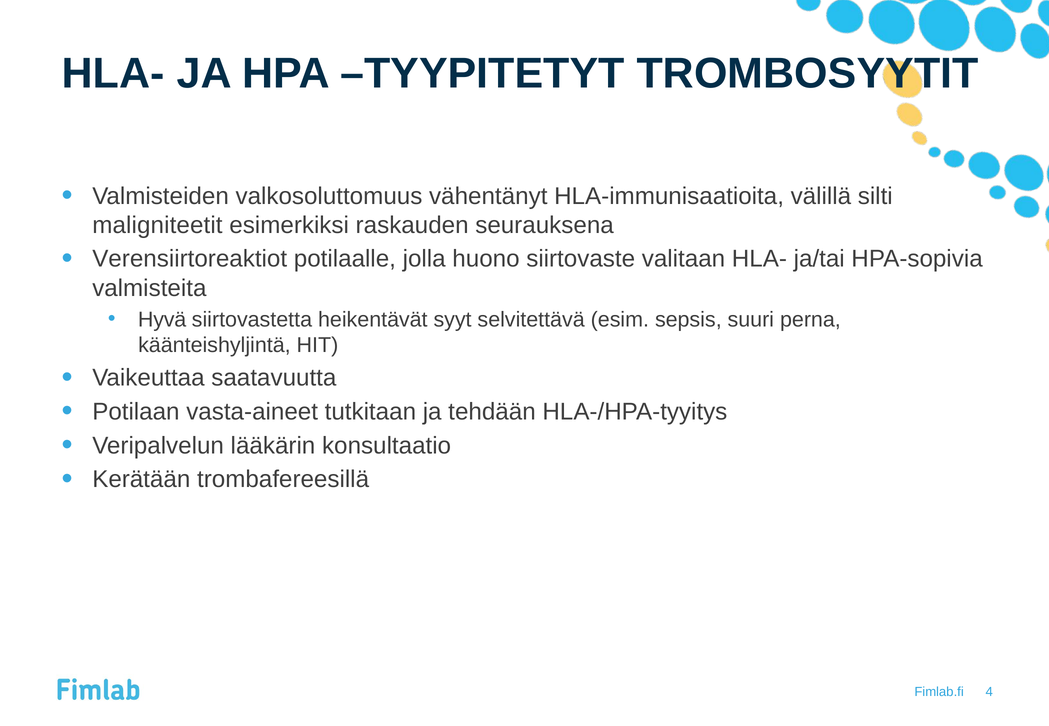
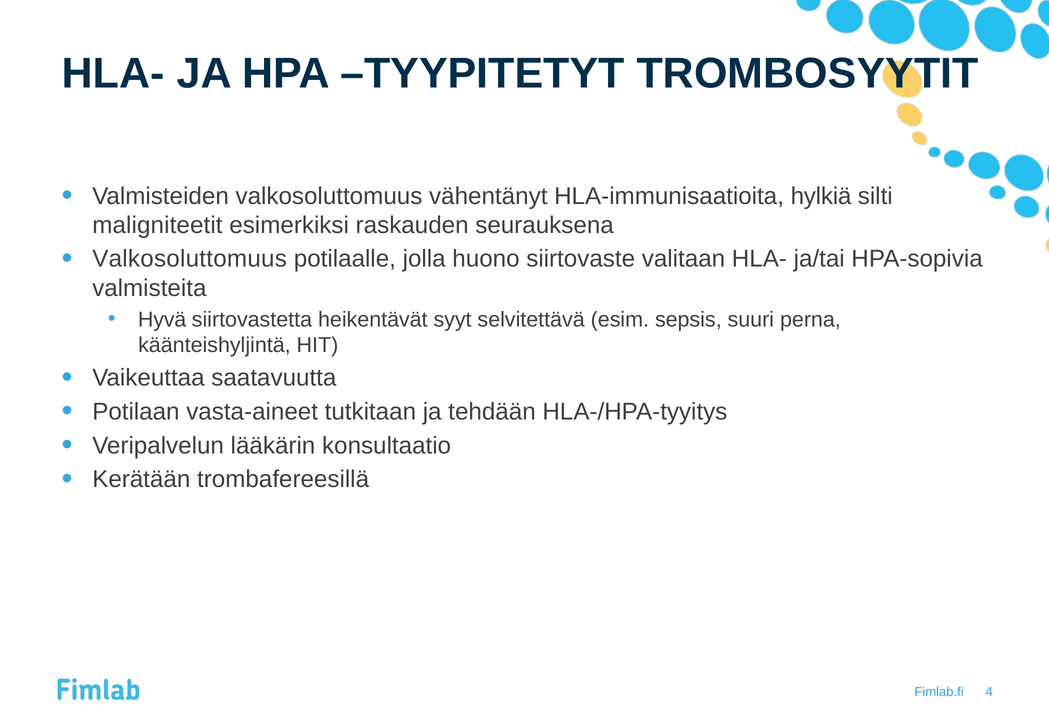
välillä: välillä -> hylkiä
Verensiirtoreaktiot at (190, 259): Verensiirtoreaktiot -> Valkosoluttomuus
